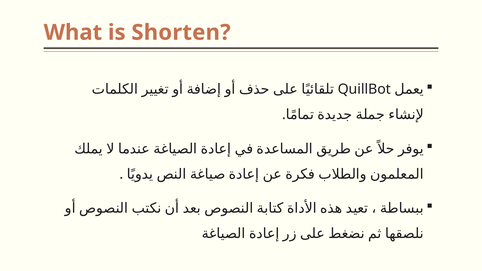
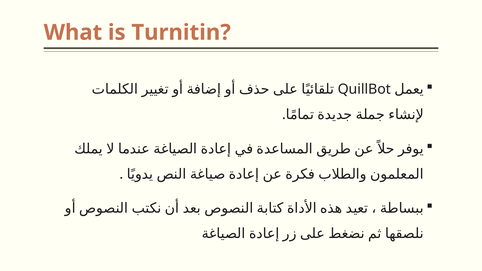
Shorten: Shorten -> Turnitin
